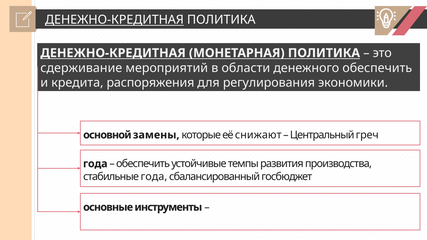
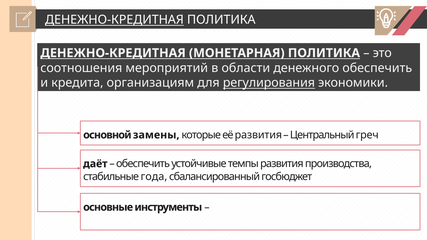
сдерживание: сдерживание -> соотношения
распоряжения: распоряжения -> организациям
регулирования underline: none -> present
её снижают: снижают -> развития
года at (95, 164): года -> даёт
